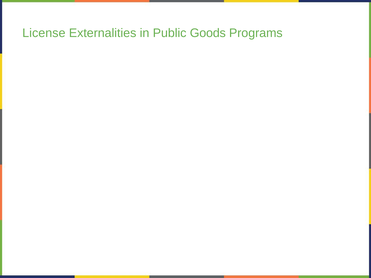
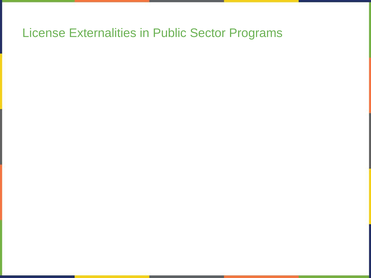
Goods: Goods -> Sector
